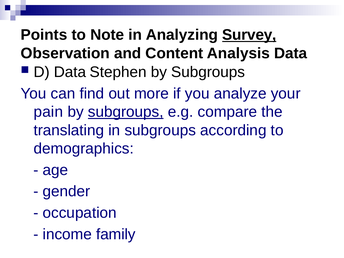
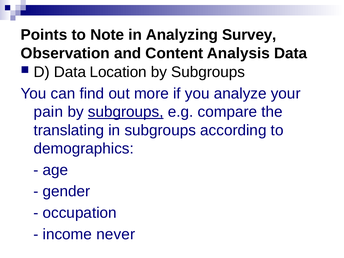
Survey underline: present -> none
Stephen: Stephen -> Location
family: family -> never
